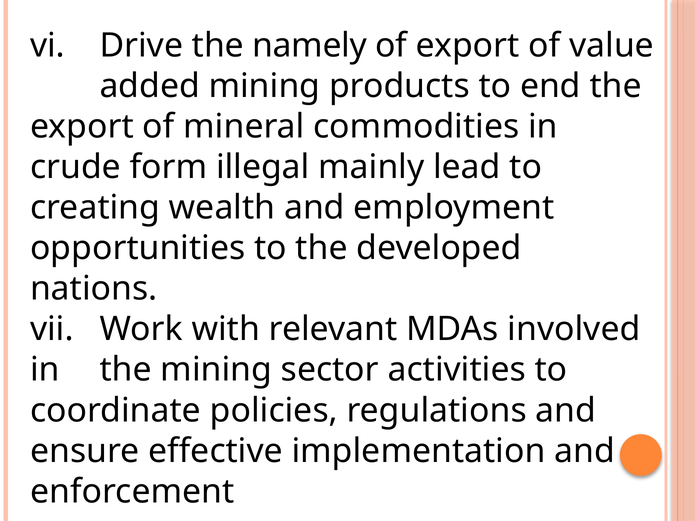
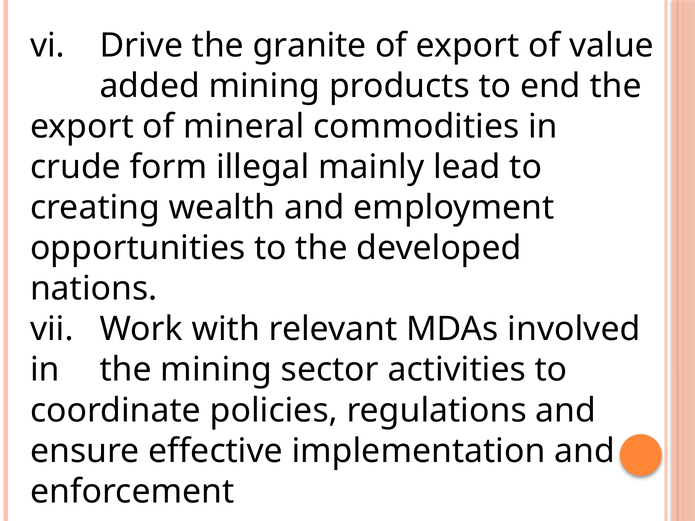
namely: namely -> granite
